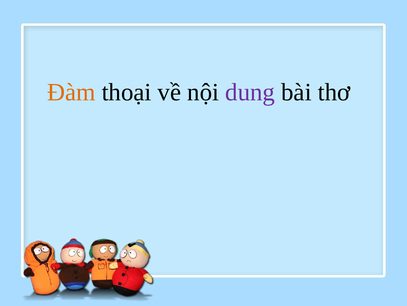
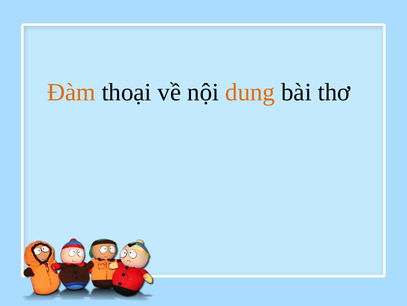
dung colour: purple -> orange
